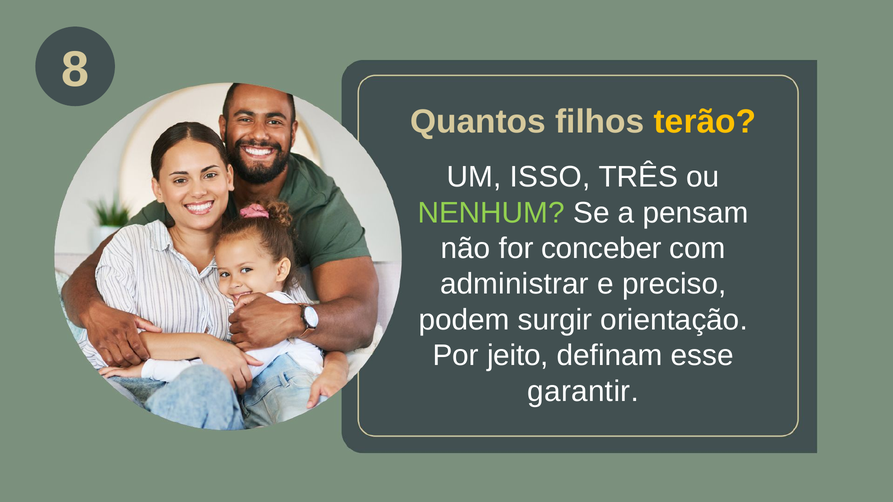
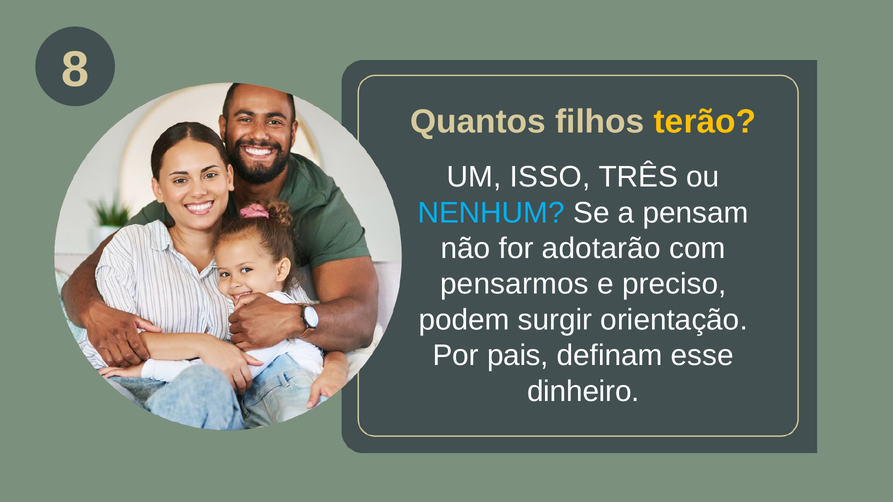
NENHUM colour: light green -> light blue
conceber: conceber -> adotarão
administrar: administrar -> pensarmos
jeito: jeito -> pais
garantir: garantir -> dinheiro
